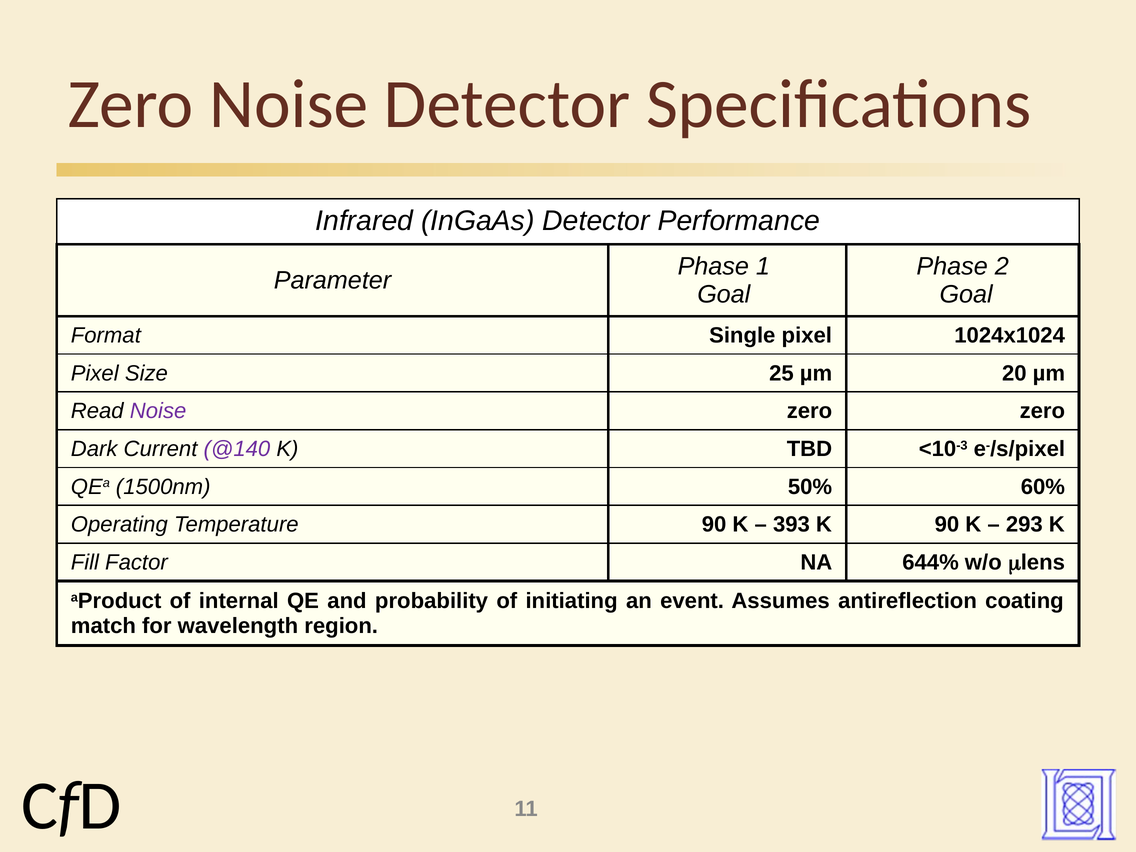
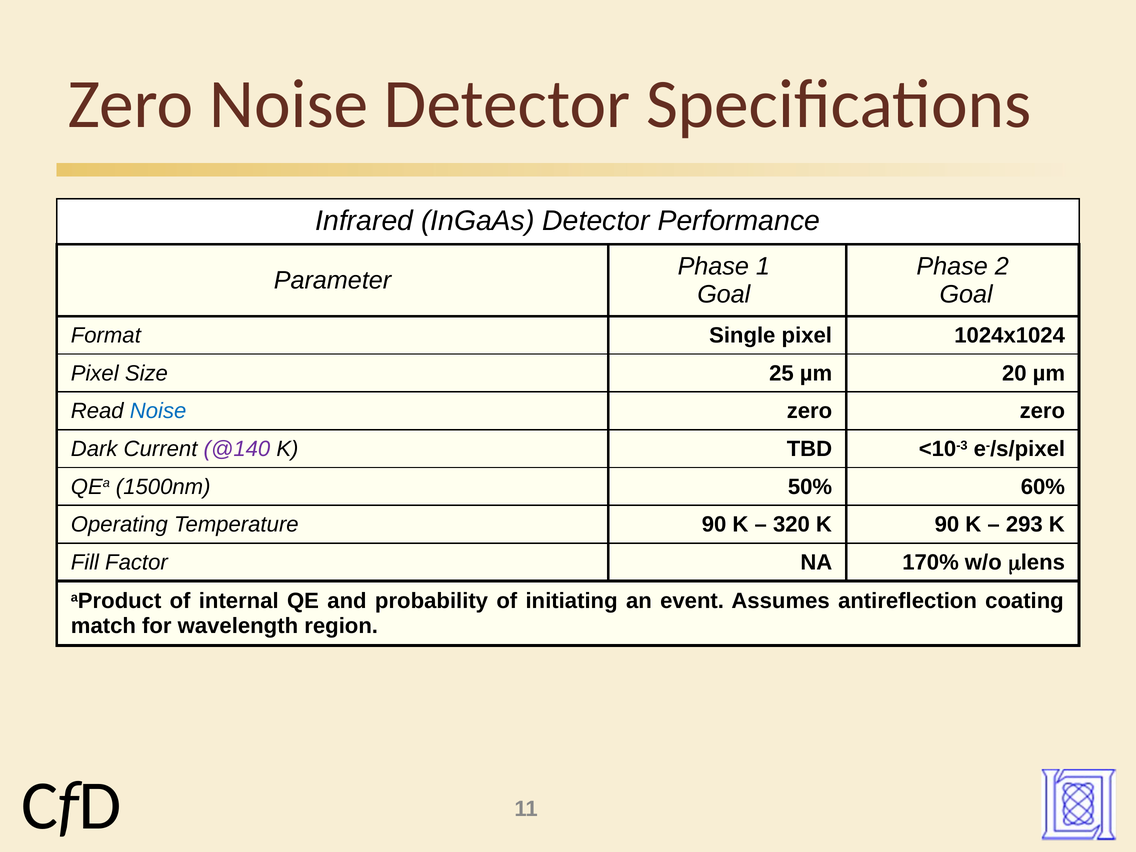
Noise at (158, 411) colour: purple -> blue
393: 393 -> 320
644%: 644% -> 170%
